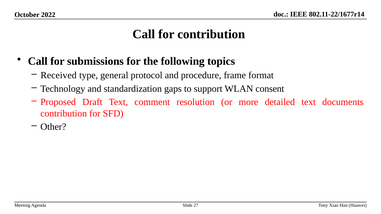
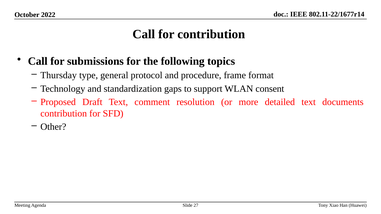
Received: Received -> Thursday
